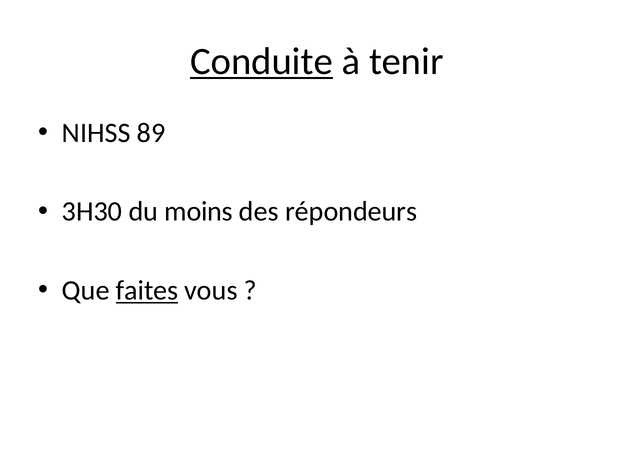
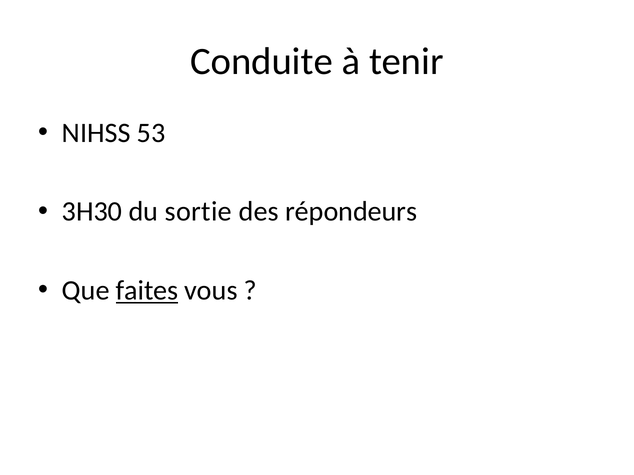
Conduite underline: present -> none
89: 89 -> 53
moins: moins -> sortie
